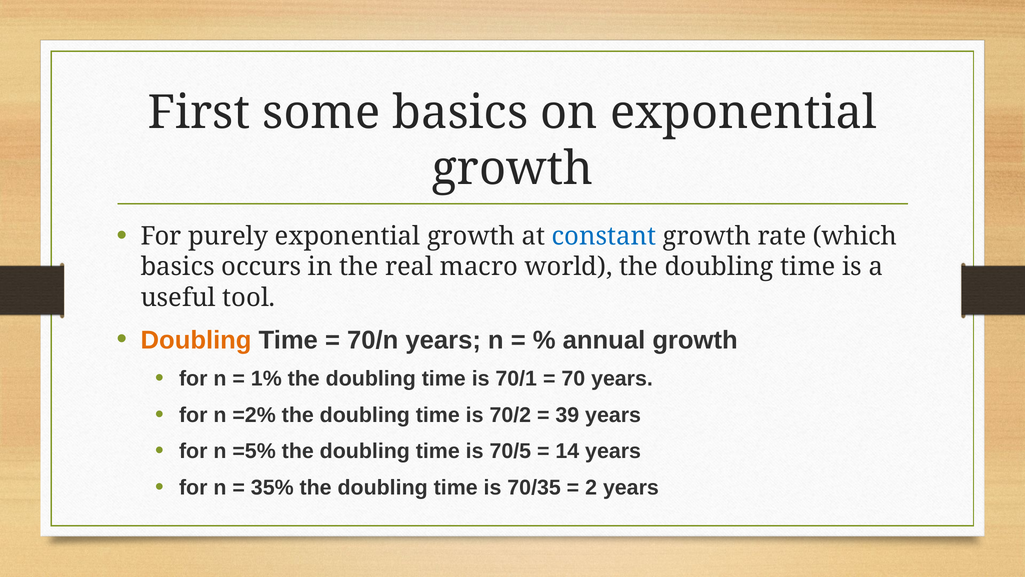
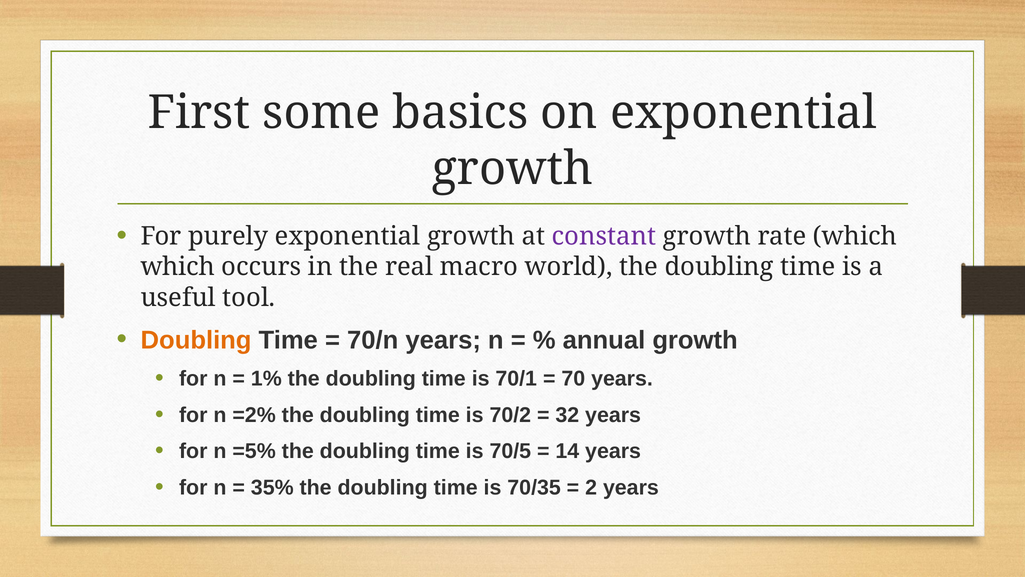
constant colour: blue -> purple
basics at (178, 267): basics -> which
39: 39 -> 32
